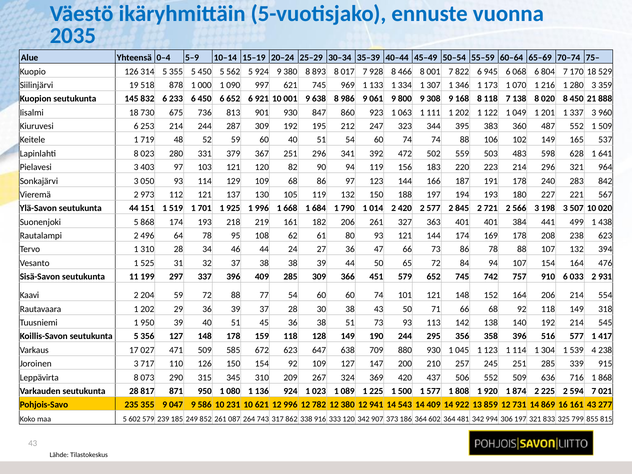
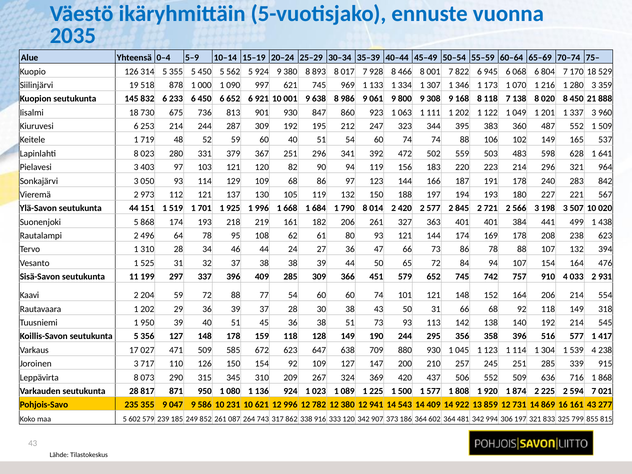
790 1: 1 -> 8
910 6: 6 -> 4
50 71: 71 -> 31
